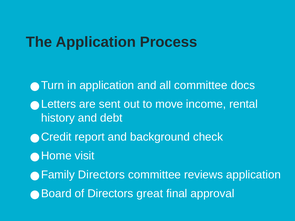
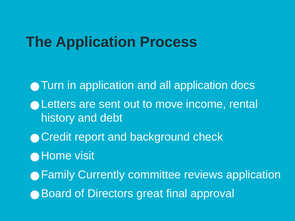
all committee: committee -> application
Family Directors: Directors -> Currently
